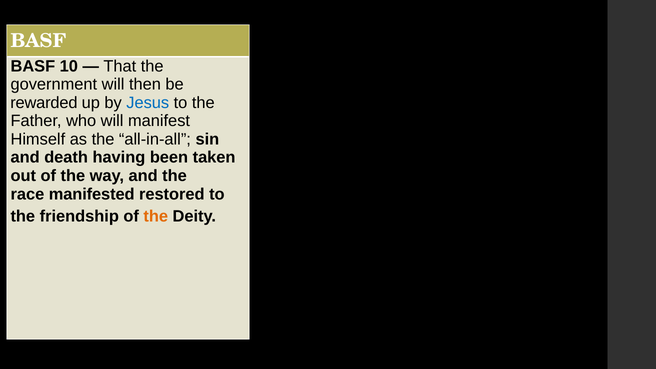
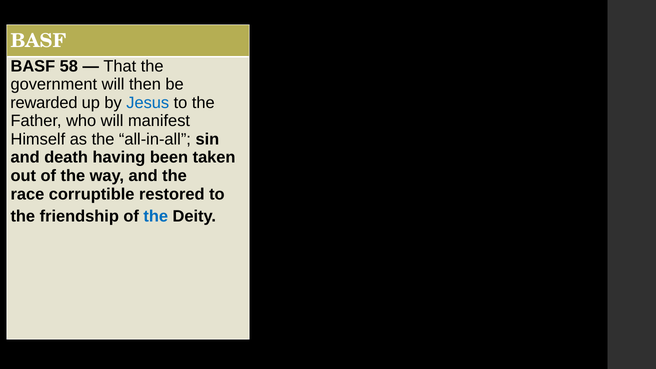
10: 10 -> 58
manifested: manifested -> corruptible
the at (156, 216) colour: orange -> blue
